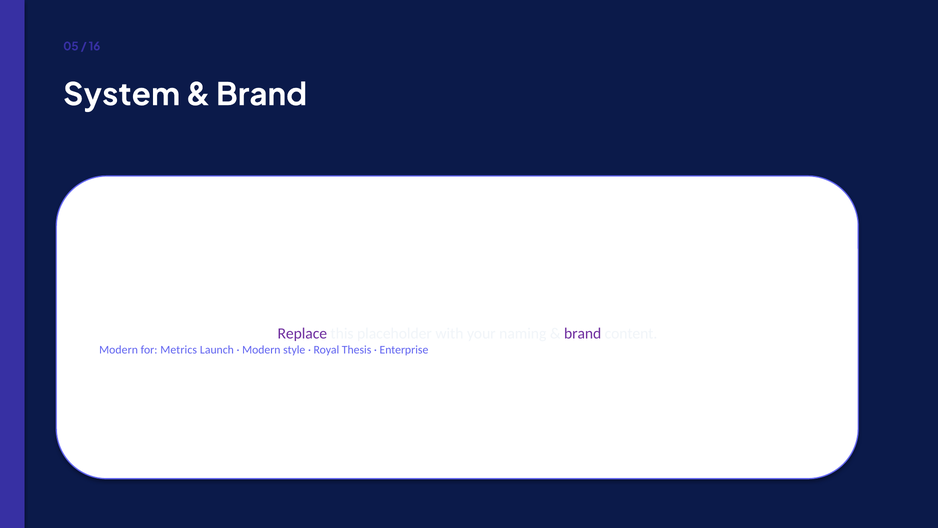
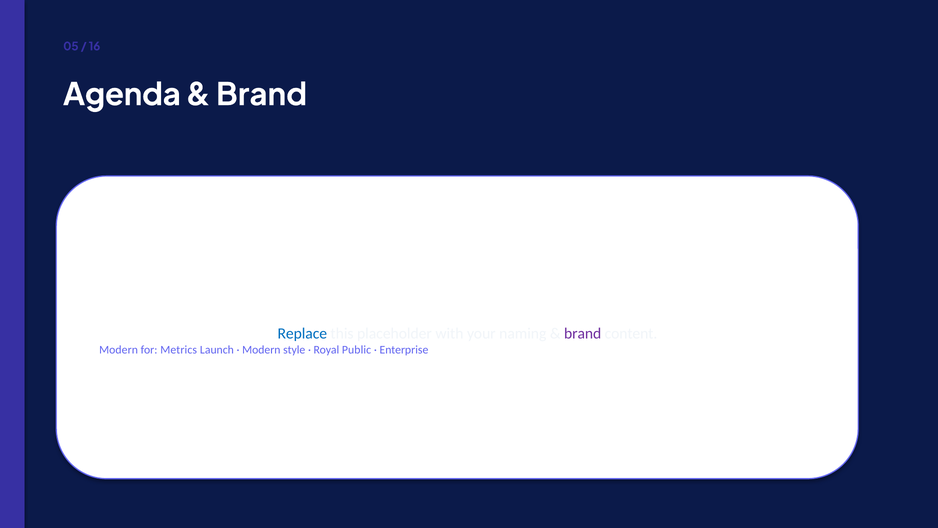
System: System -> Agenda
Replace colour: purple -> blue
Thesis: Thesis -> Public
